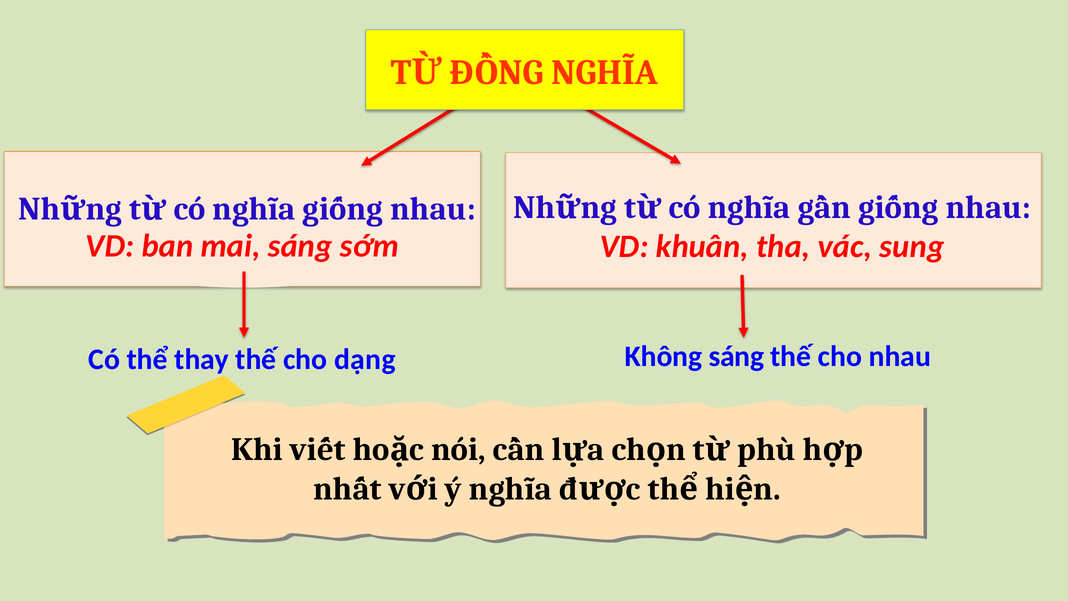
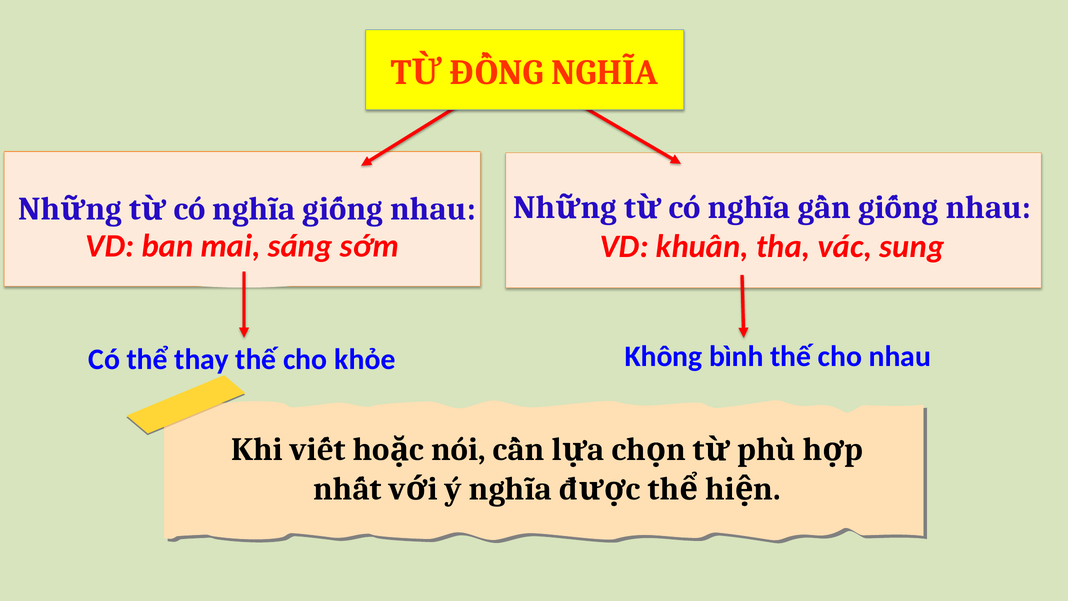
dạng: dạng -> khỏe
Không sáng: sáng -> bình
